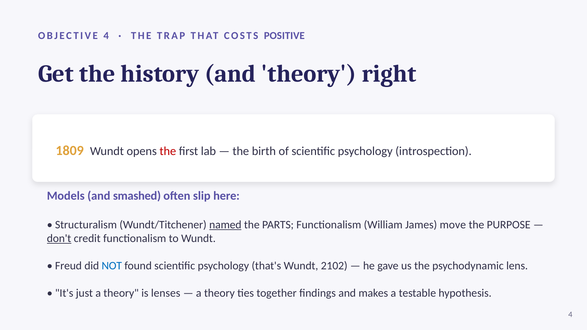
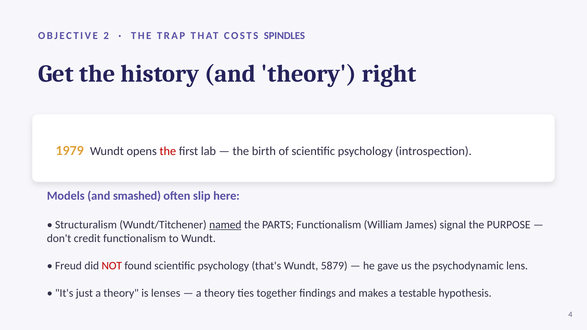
OBJECTIVE 4: 4 -> 2
POSITIVE: POSITIVE -> SPINDLES
1809: 1809 -> 1979
move: move -> signal
don't underline: present -> none
NOT colour: blue -> red
2102: 2102 -> 5879
